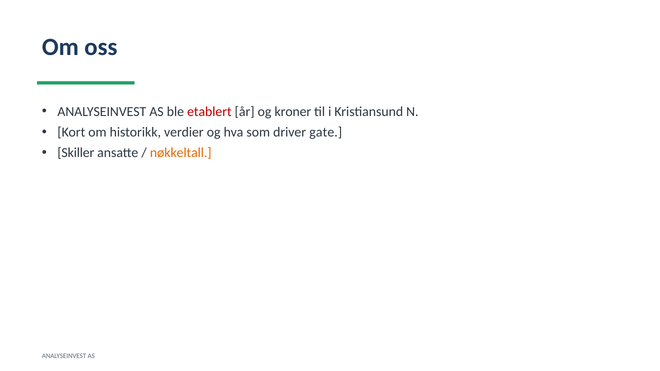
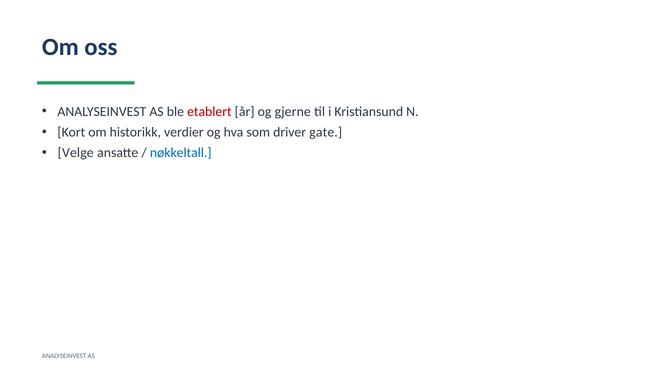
kroner: kroner -> gjerne
Skiller: Skiller -> Velge
nøkkeltall colour: orange -> blue
